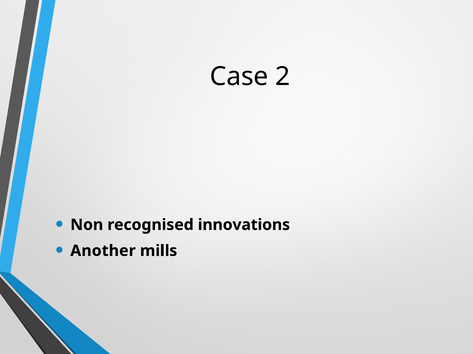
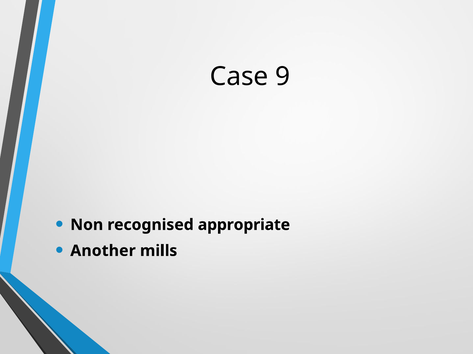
2: 2 -> 9
innovations: innovations -> appropriate
